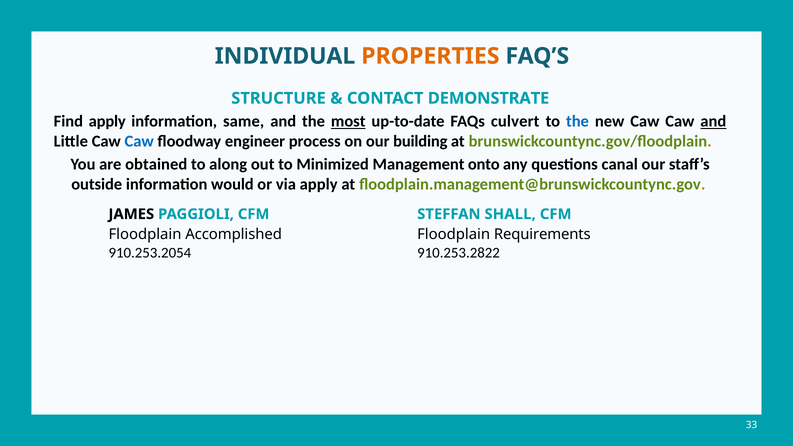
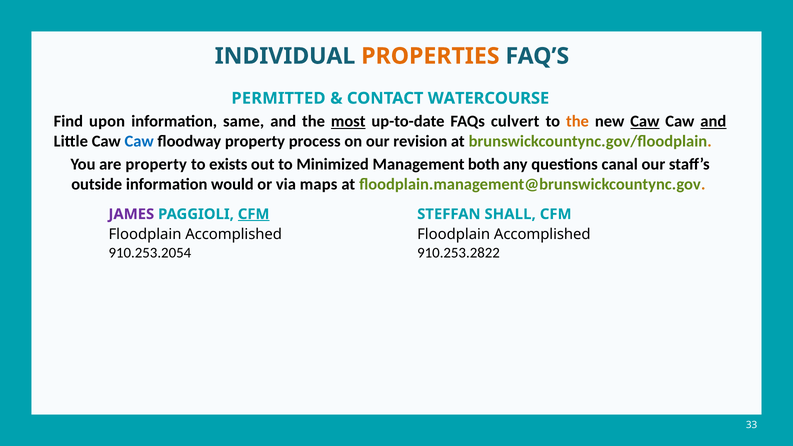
STRUCTURE: STRUCTURE -> PERMITTED
DEMONSTRATE: DEMONSTRATE -> WATERCOURSE
Find apply: apply -> upon
the at (577, 121) colour: blue -> orange
Caw at (645, 121) underline: none -> present
floodway engineer: engineer -> property
building: building -> revision
are obtained: obtained -> property
along: along -> exists
onto: onto -> both
via apply: apply -> maps
JAMES colour: black -> purple
CFM at (254, 214) underline: none -> present
Requirements at (542, 234): Requirements -> Accomplished
